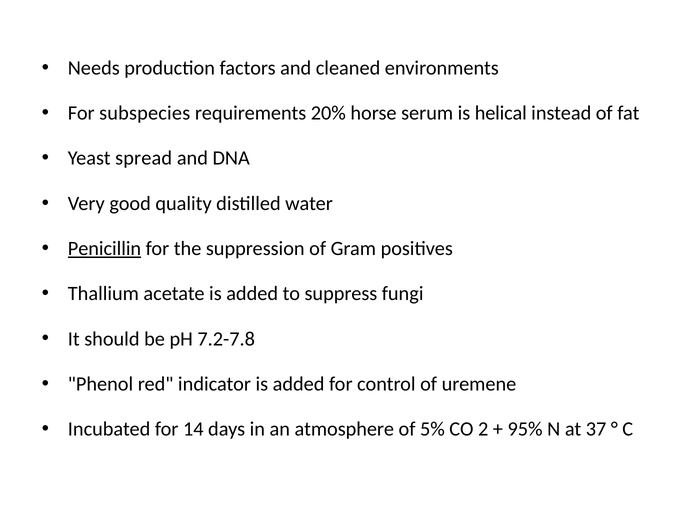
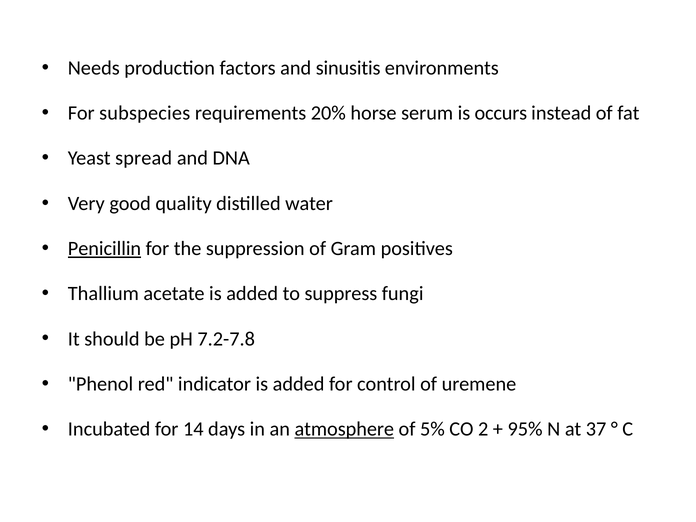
cleaned: cleaned -> sinusitis
helical: helical -> occurs
atmosphere underline: none -> present
